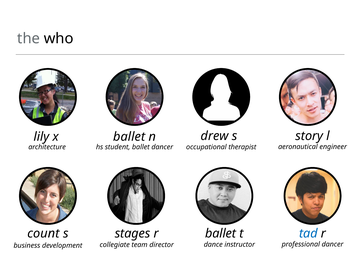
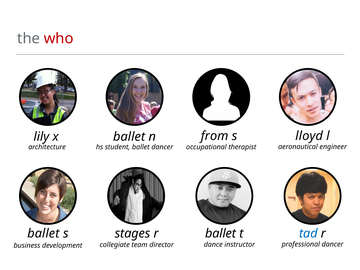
who colour: black -> red
drew: drew -> from
story: story -> lloyd
count at (43, 234): count -> ballet
